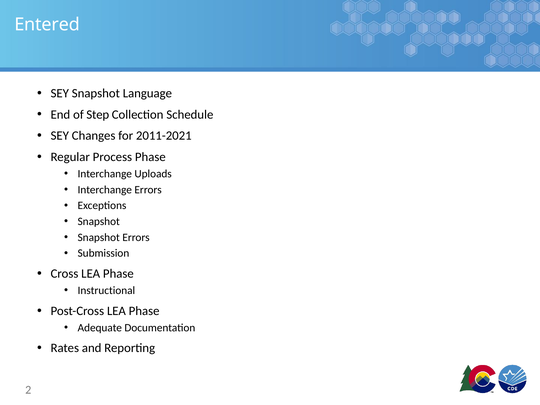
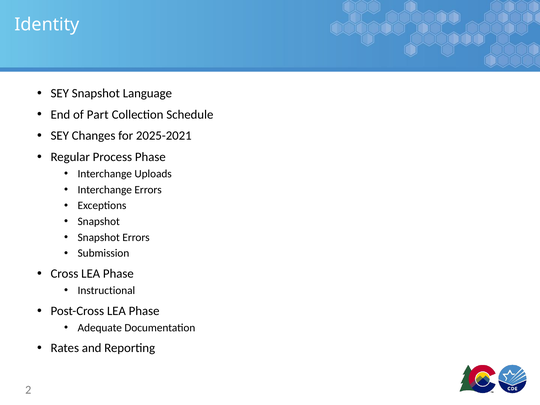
Entered: Entered -> Identity
Step: Step -> Part
2011-2021: 2011-2021 -> 2025-2021
